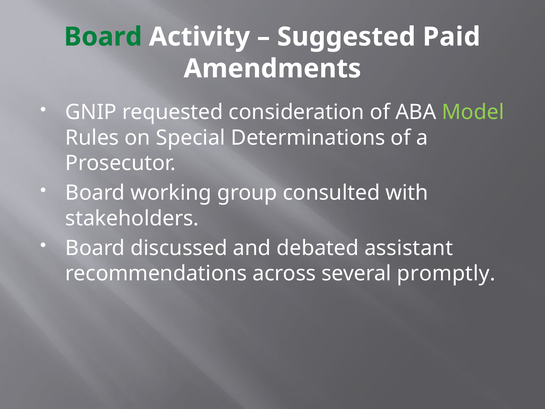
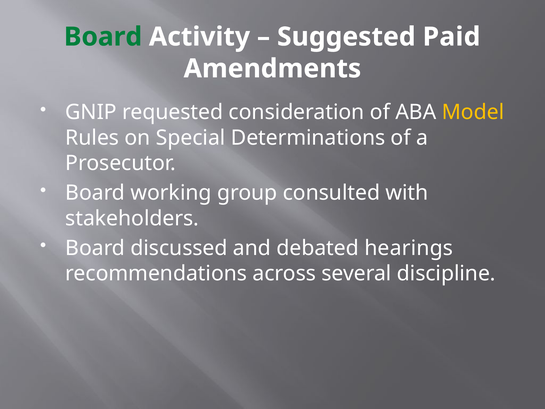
Model colour: light green -> yellow
assistant: assistant -> hearings
promptly: promptly -> discipline
